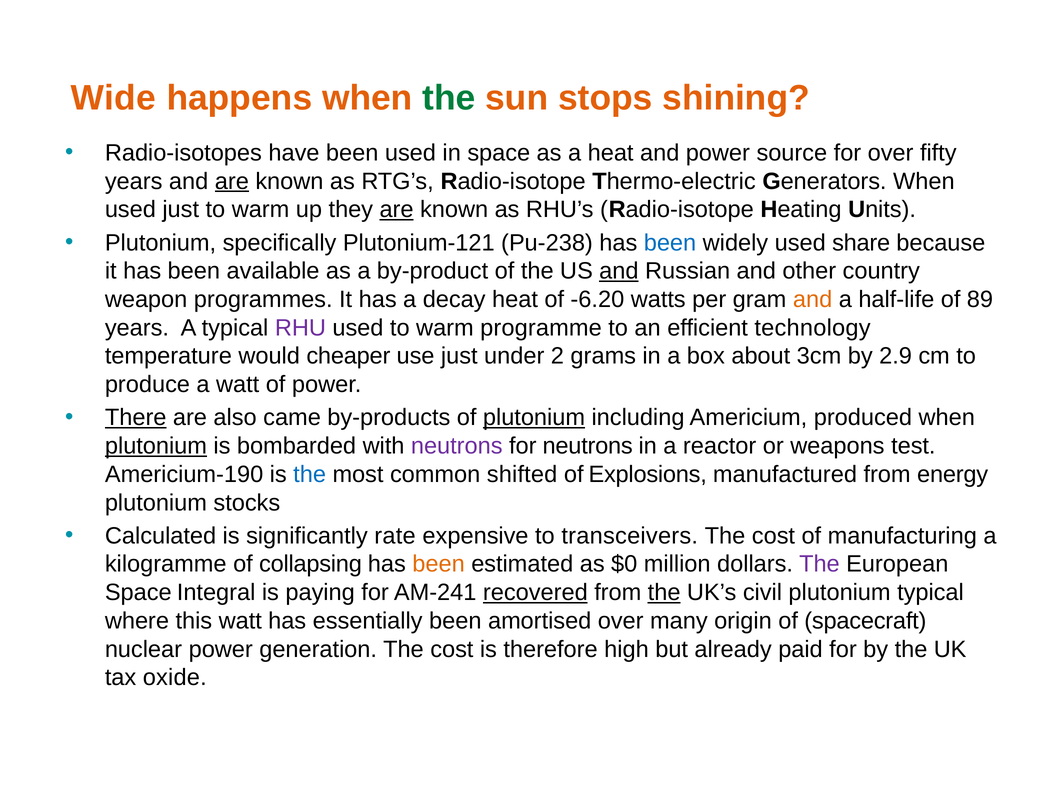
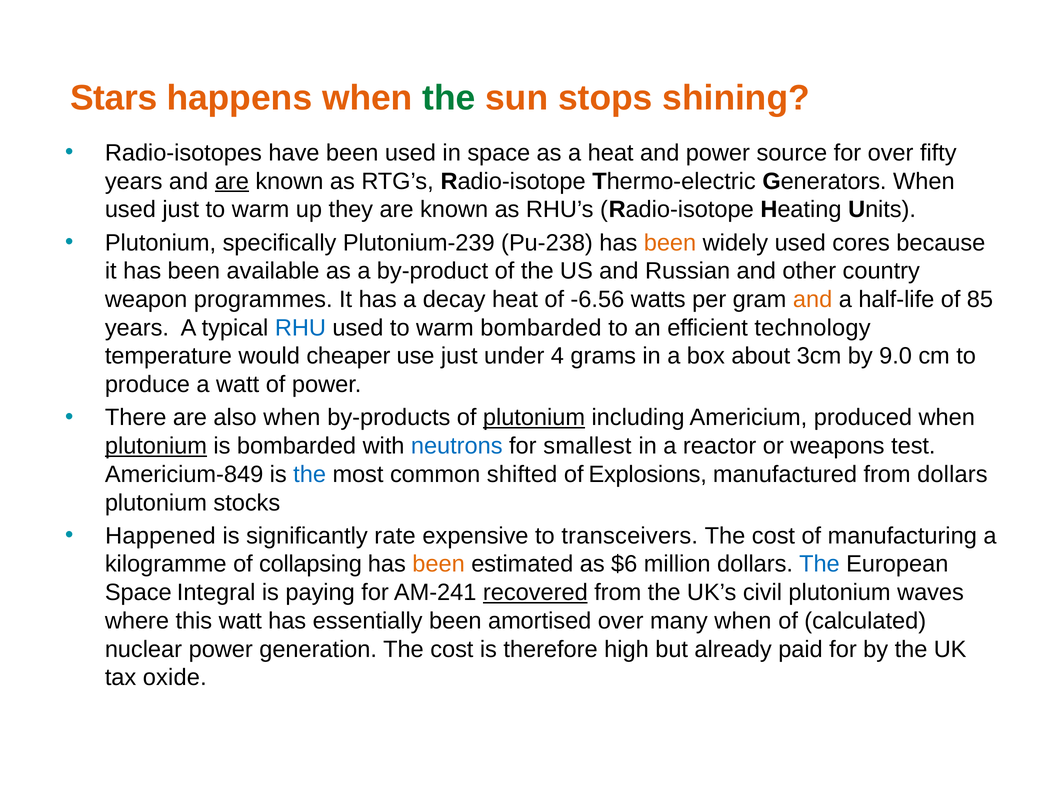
Wide: Wide -> Stars
are at (397, 209) underline: present -> none
Plutonium-121: Plutonium-121 -> Plutonium-239
been at (670, 243) colour: blue -> orange
share: share -> cores
and at (619, 271) underline: present -> none
-6.20: -6.20 -> -6.56
89: 89 -> 85
RHU colour: purple -> blue
warm programme: programme -> bombarded
2: 2 -> 4
2.9: 2.9 -> 9.0
There underline: present -> none
also came: came -> when
neutrons at (457, 446) colour: purple -> blue
for neutrons: neutrons -> smallest
Americium-190: Americium-190 -> Americium-849
from energy: energy -> dollars
Calculated: Calculated -> Happened
$0: $0 -> $6
The at (819, 564) colour: purple -> blue
the at (664, 592) underline: present -> none
plutonium typical: typical -> waves
many origin: origin -> when
spacecraft: spacecraft -> calculated
